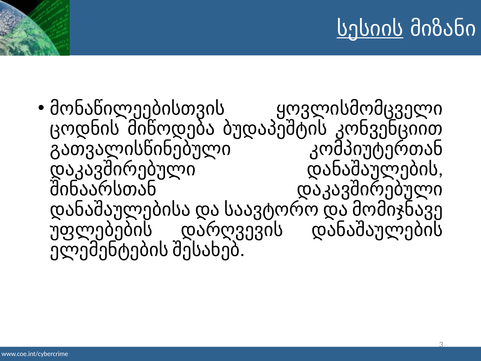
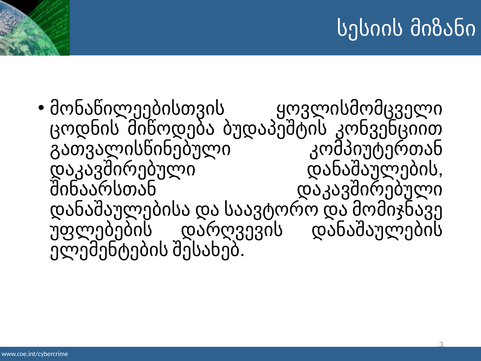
სესიის underline: present -> none
